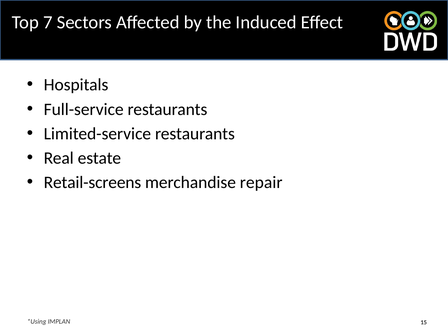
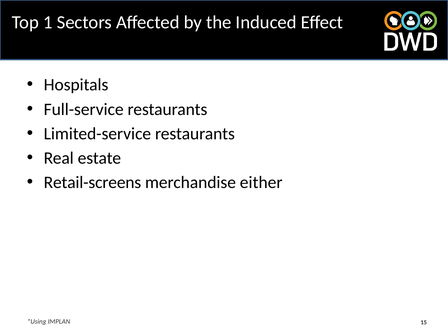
7: 7 -> 1
repair: repair -> either
